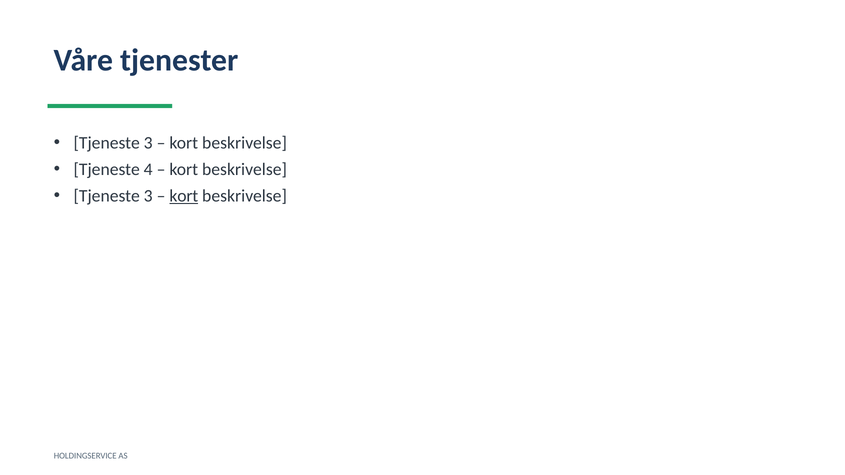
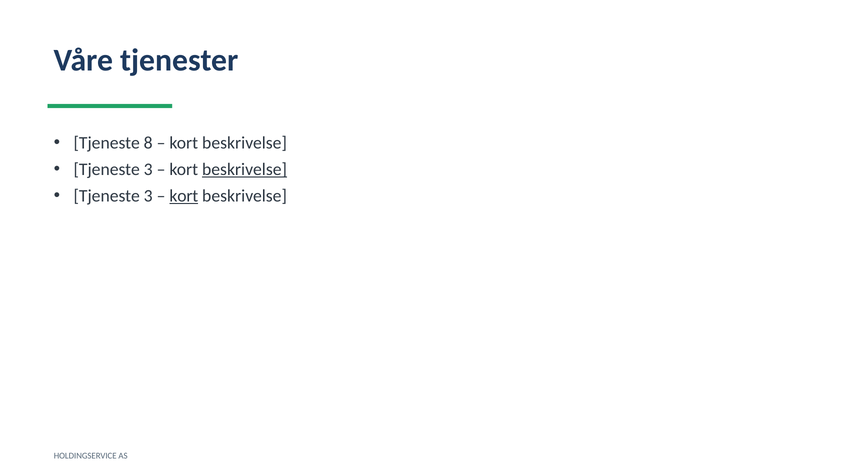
3 at (148, 143): 3 -> 8
4 at (148, 170): 4 -> 3
beskrivelse at (245, 170) underline: none -> present
